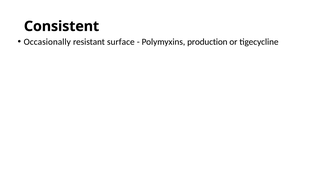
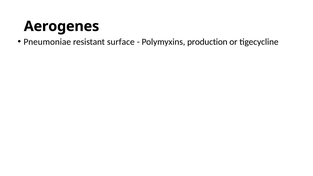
Consistent: Consistent -> Aerogenes
Occasionally: Occasionally -> Pneumoniae
